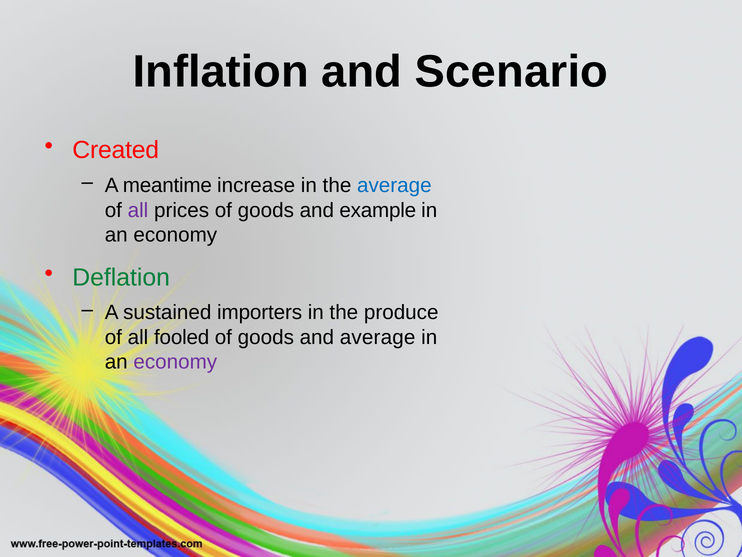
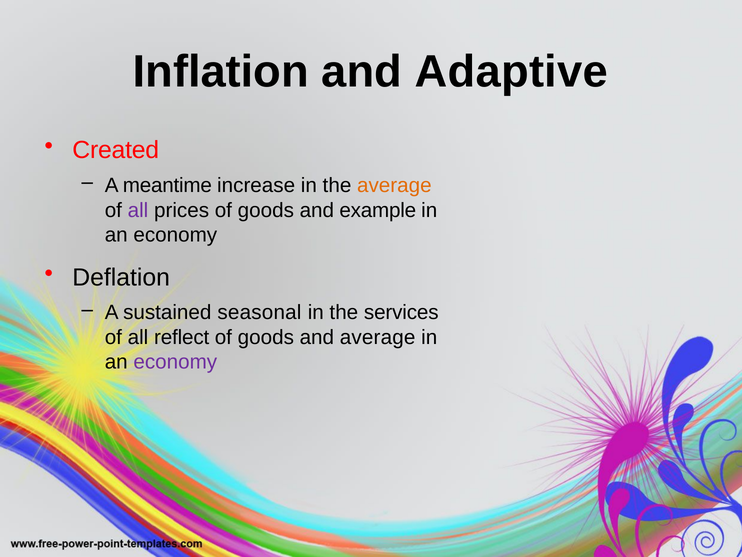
Scenario: Scenario -> Adaptive
average at (394, 185) colour: blue -> orange
Deflation colour: green -> black
importers: importers -> seasonal
produce: produce -> services
fooled: fooled -> reflect
